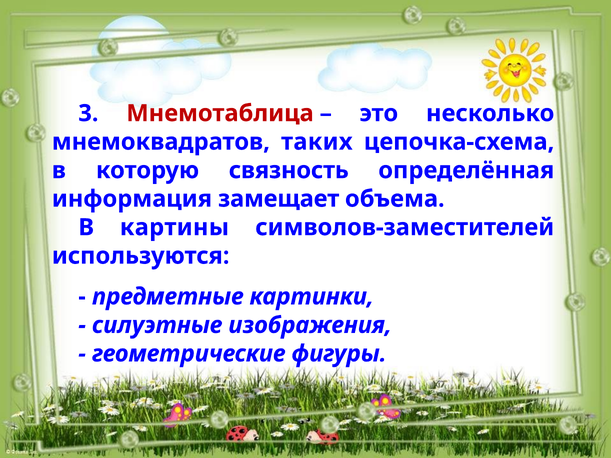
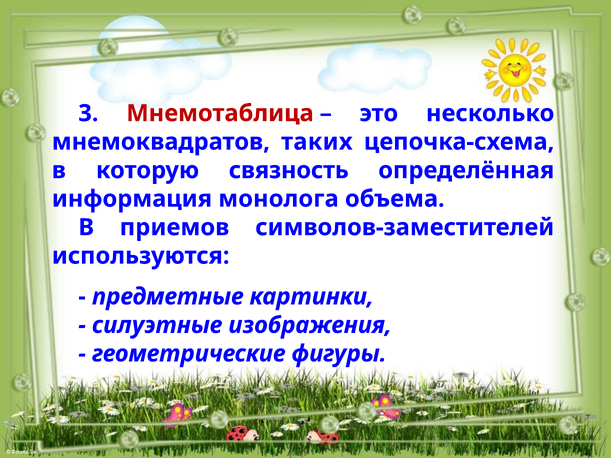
замещает: замещает -> монолога
картины: картины -> приемов
